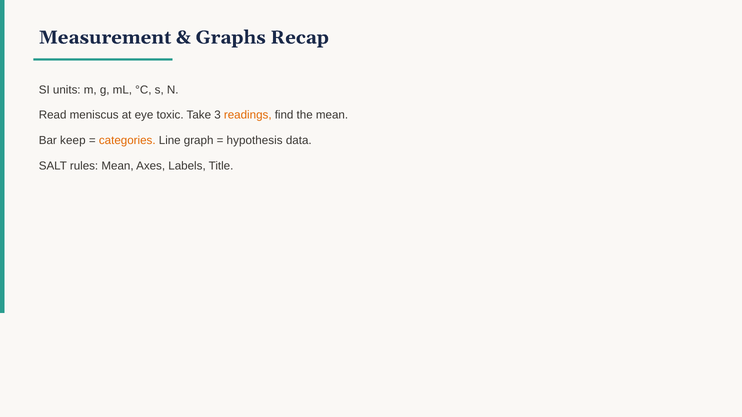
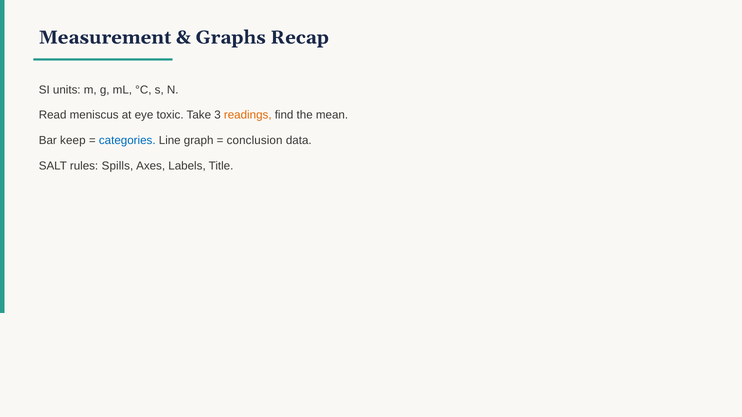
categories colour: orange -> blue
hypothesis: hypothesis -> conclusion
rules Mean: Mean -> Spills
